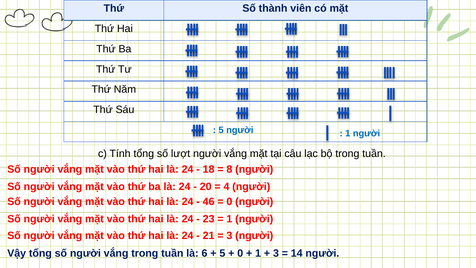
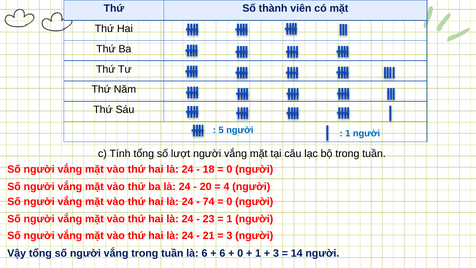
8 at (229, 169): 8 -> 0
46: 46 -> 74
5 at (222, 253): 5 -> 6
